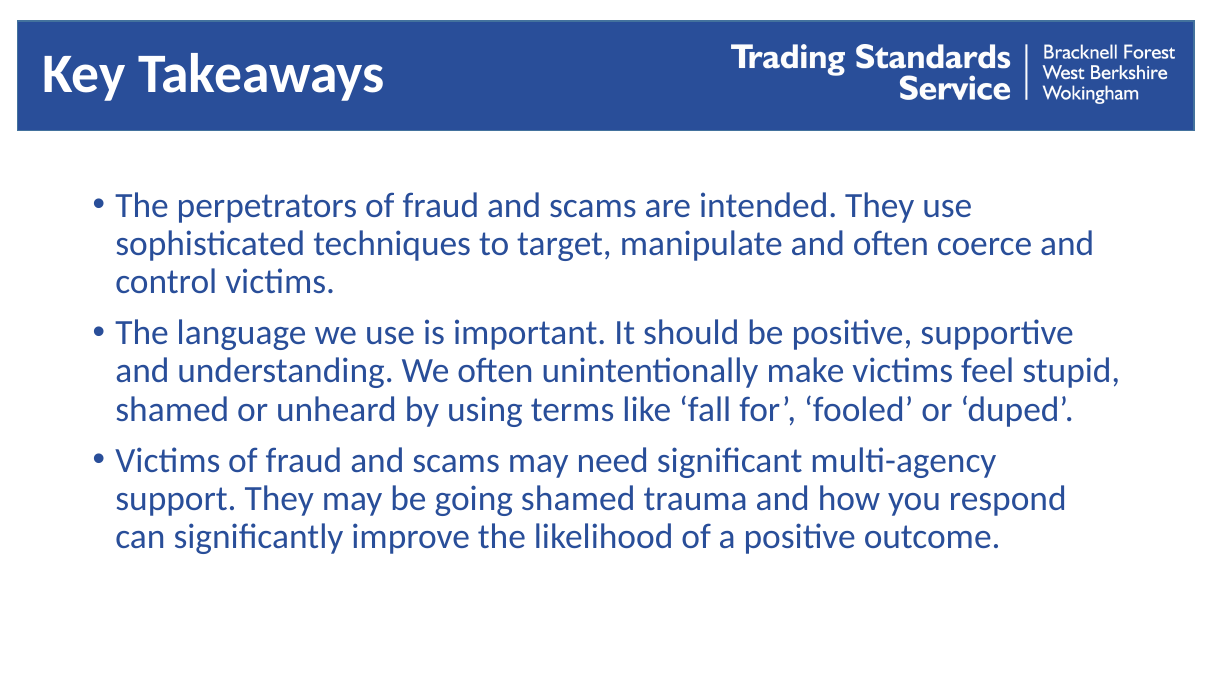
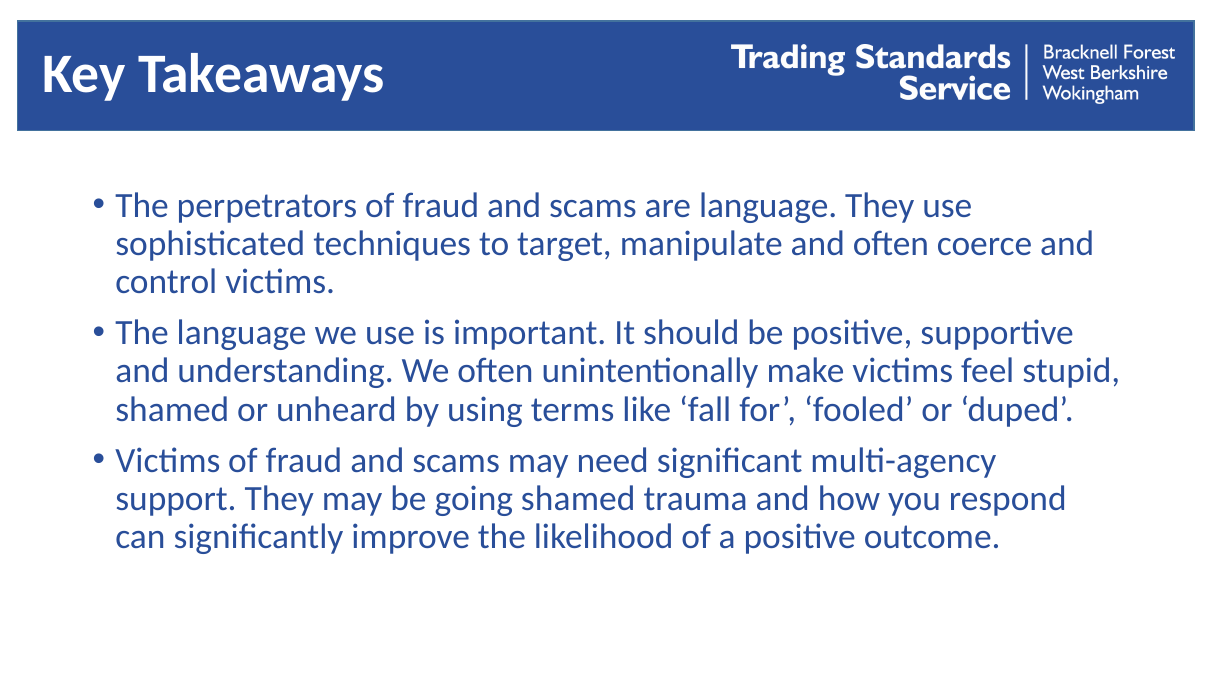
are intended: intended -> language
